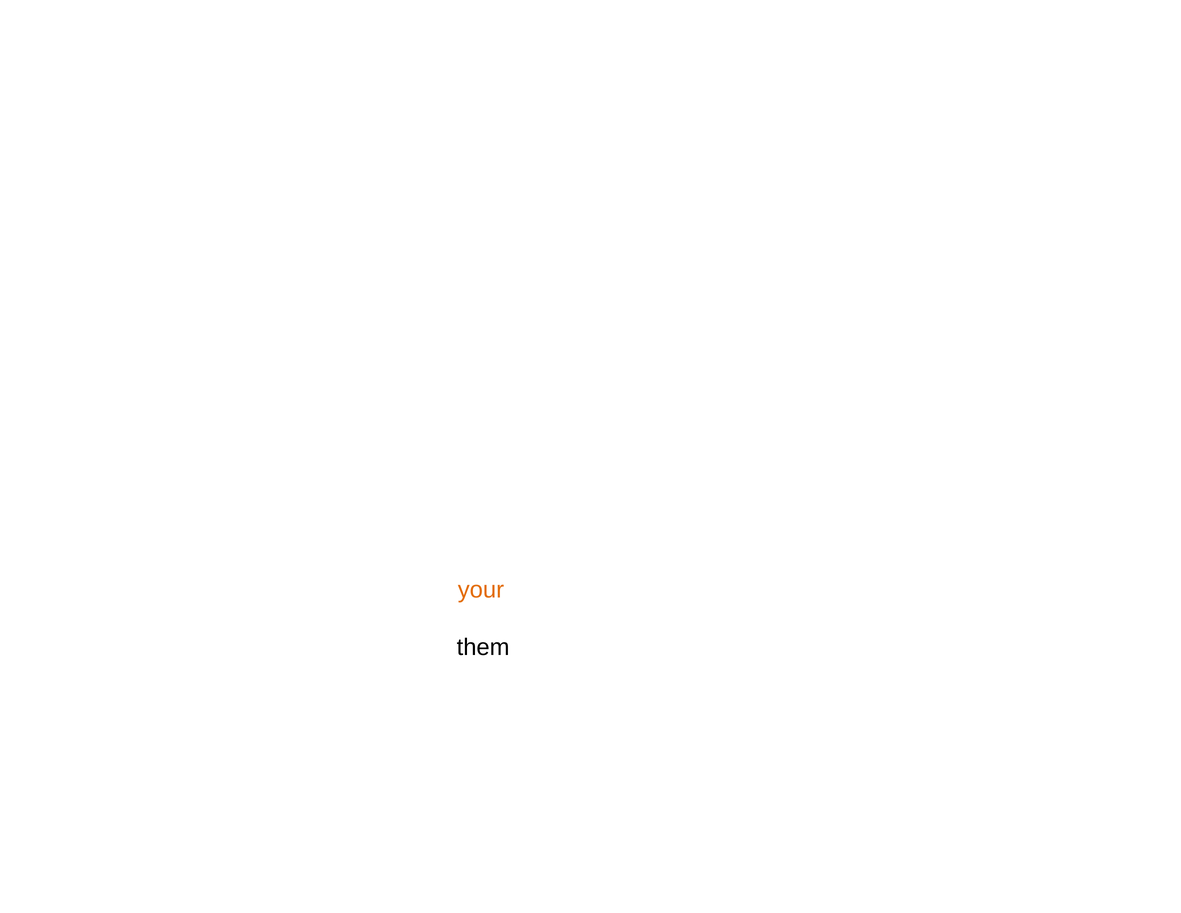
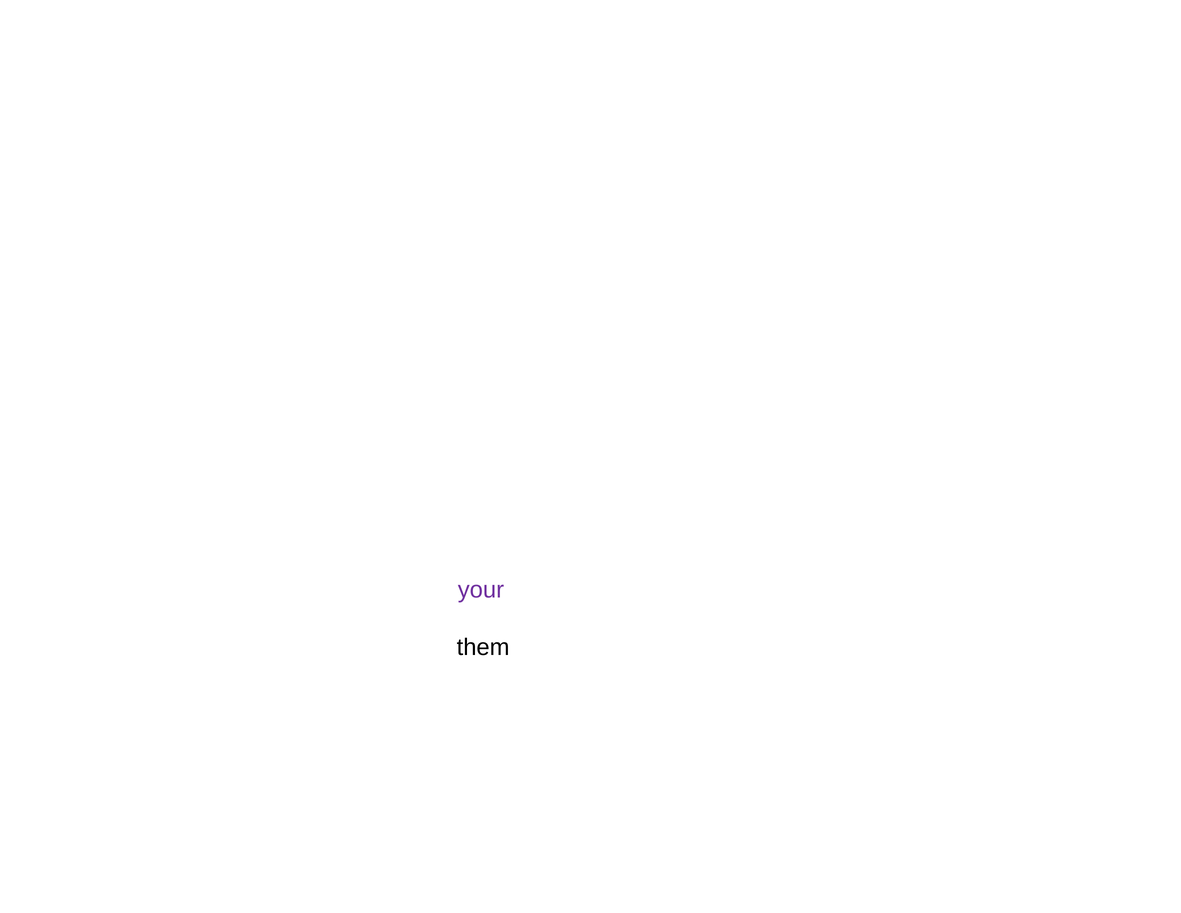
your at (481, 590) colour: orange -> purple
